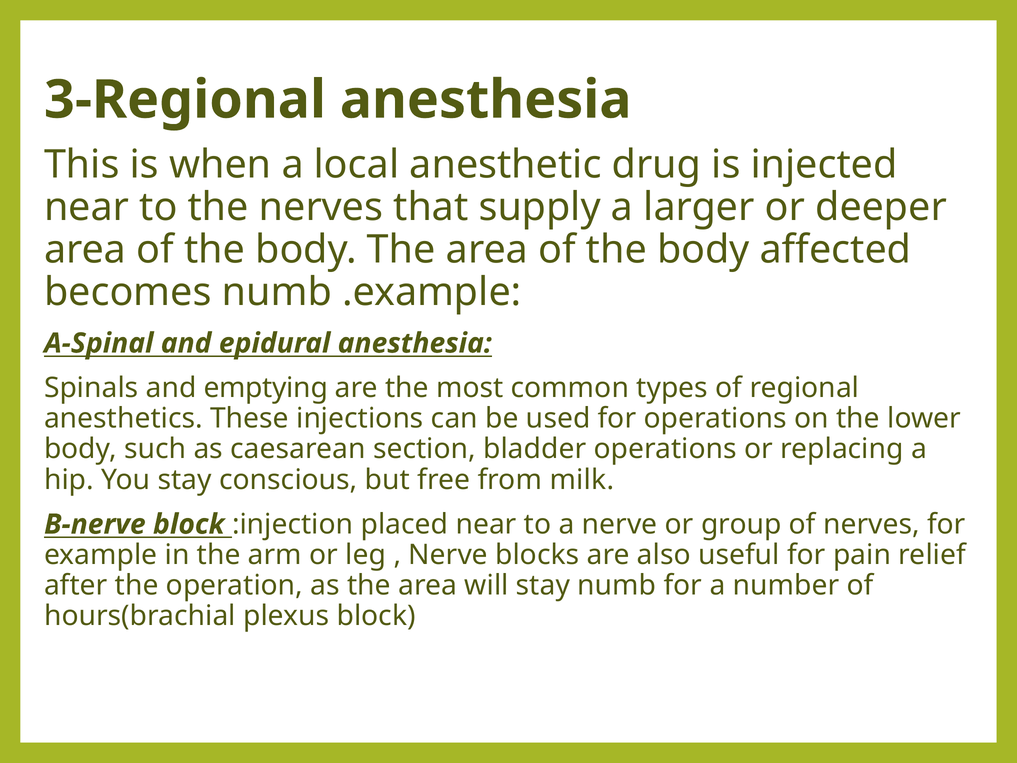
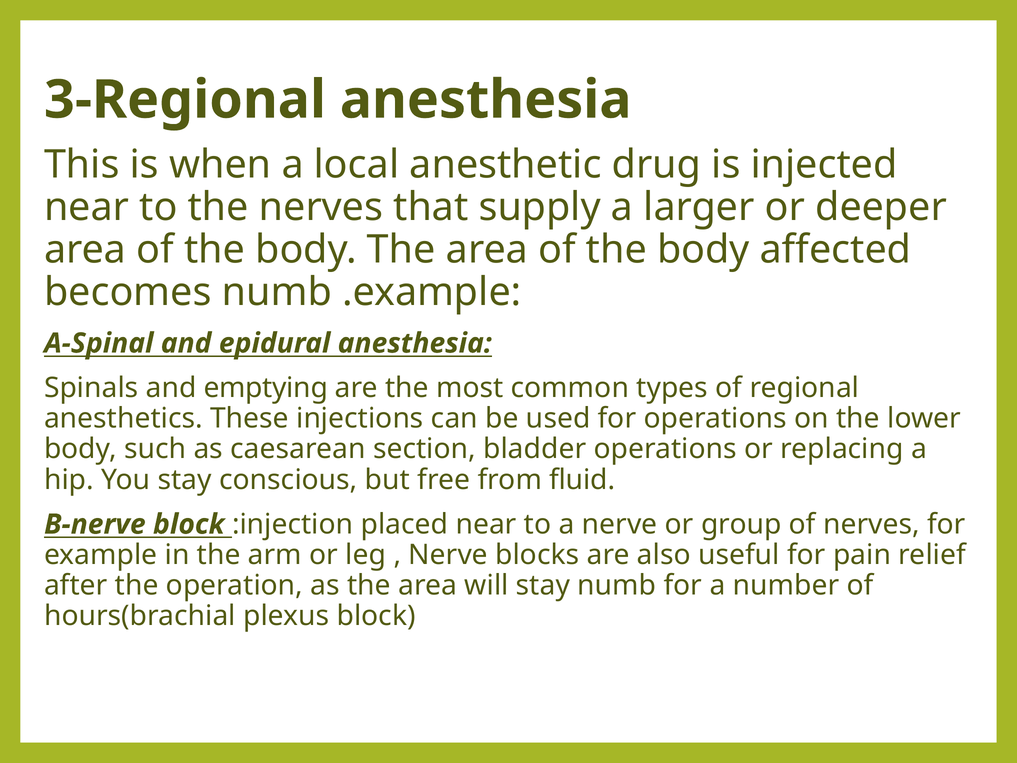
milk: milk -> fluid
